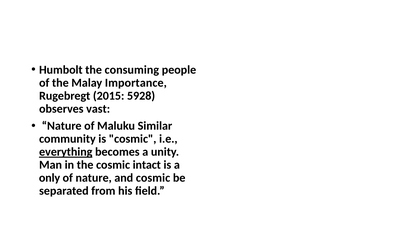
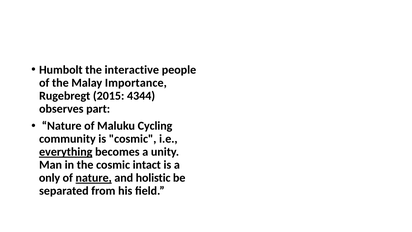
consuming: consuming -> interactive
5928: 5928 -> 4344
vast: vast -> part
Similar: Similar -> Cycling
nature at (94, 178) underline: none -> present
and cosmic: cosmic -> holistic
